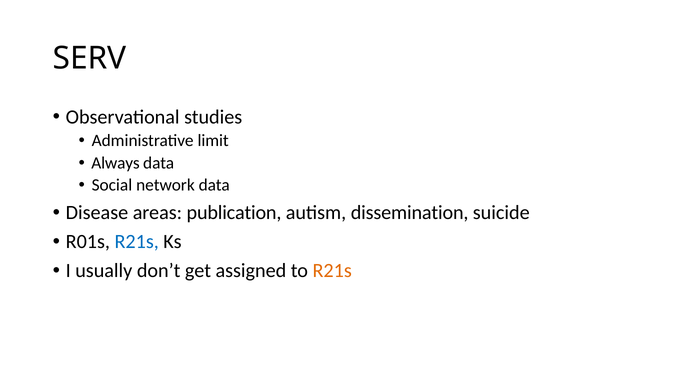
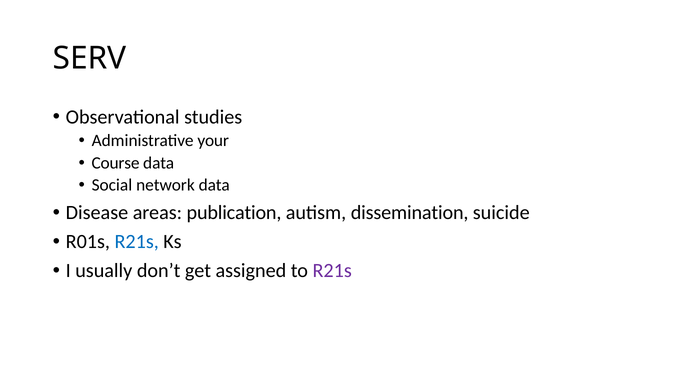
limit: limit -> your
Always: Always -> Course
R21s at (332, 271) colour: orange -> purple
